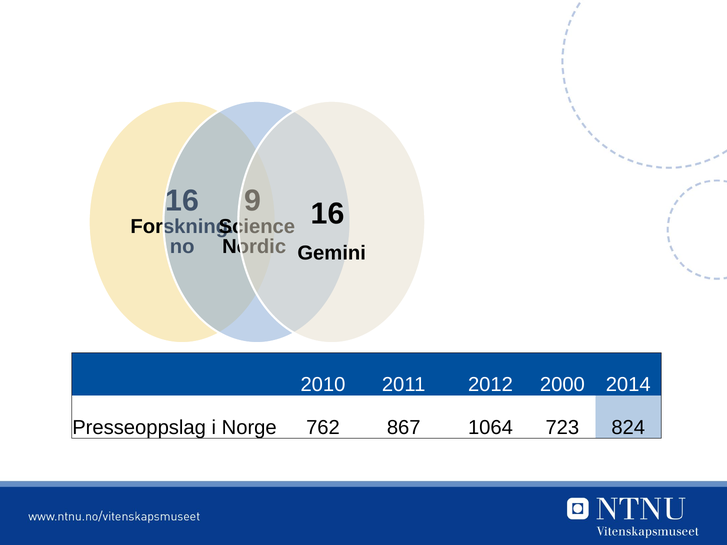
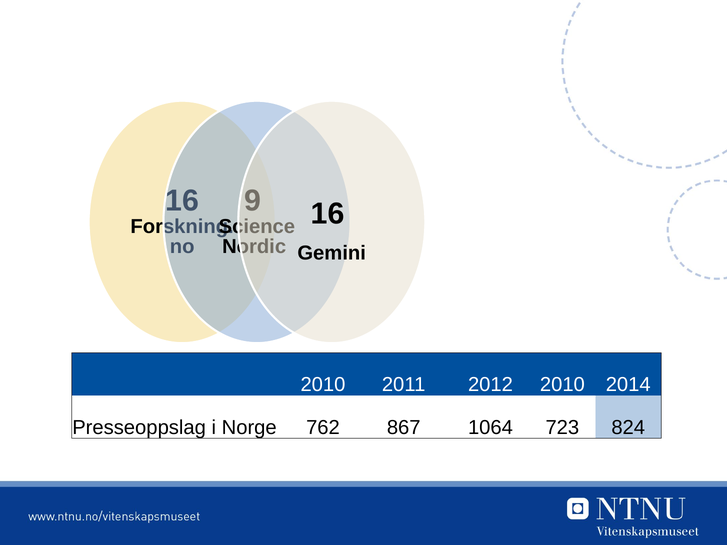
2012 2000: 2000 -> 2010
